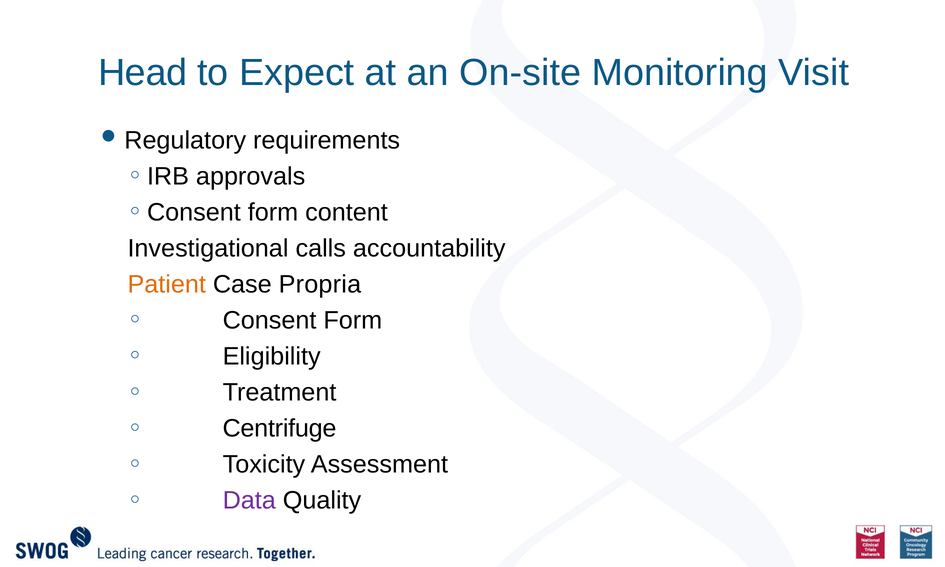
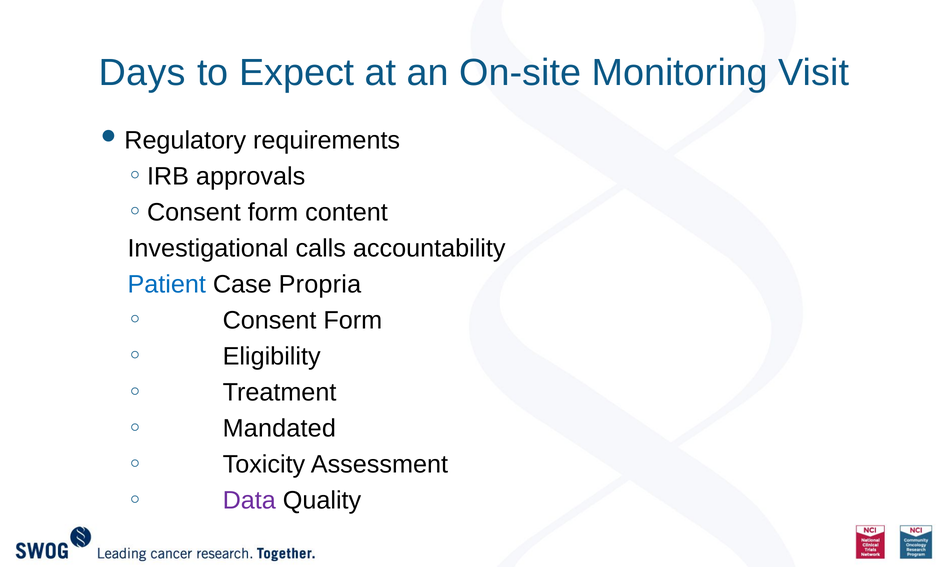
Head: Head -> Days
Patient colour: orange -> blue
Centrifuge: Centrifuge -> Mandated
